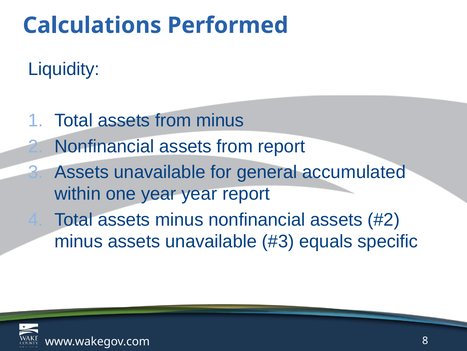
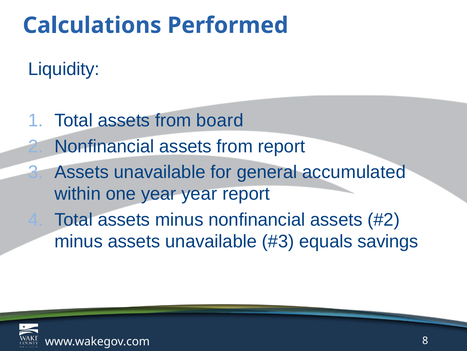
from minus: minus -> board
specific: specific -> savings
